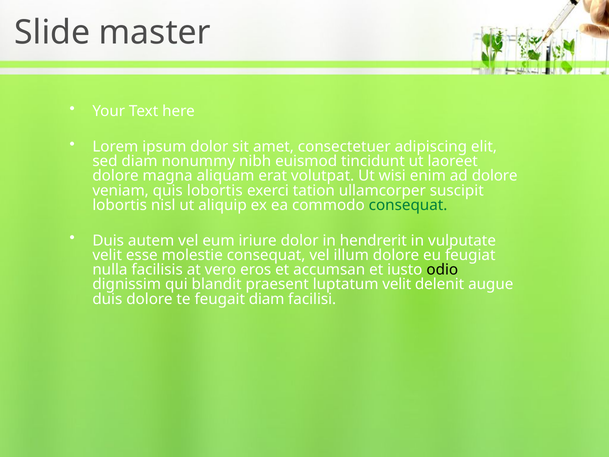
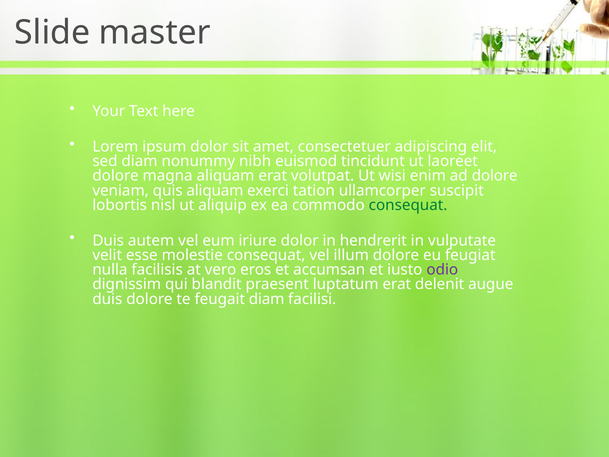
quis lobortis: lobortis -> aliquam
odio colour: black -> purple
luptatum velit: velit -> erat
